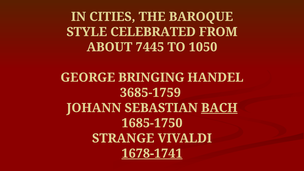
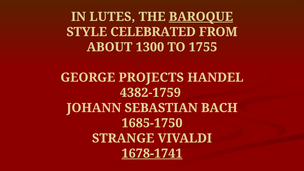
CITIES: CITIES -> LUTES
BAROQUE underline: none -> present
7445: 7445 -> 1300
1050: 1050 -> 1755
BRINGING: BRINGING -> PROJECTS
3685-1759: 3685-1759 -> 4382-1759
BACH underline: present -> none
